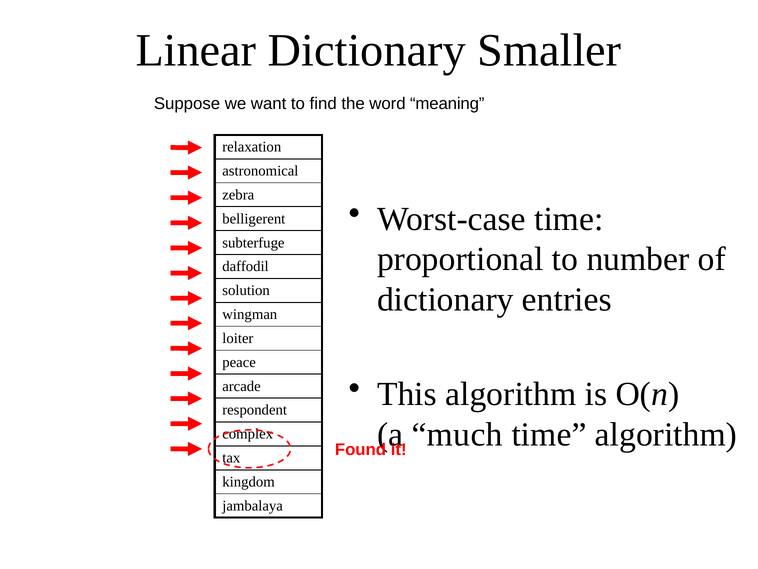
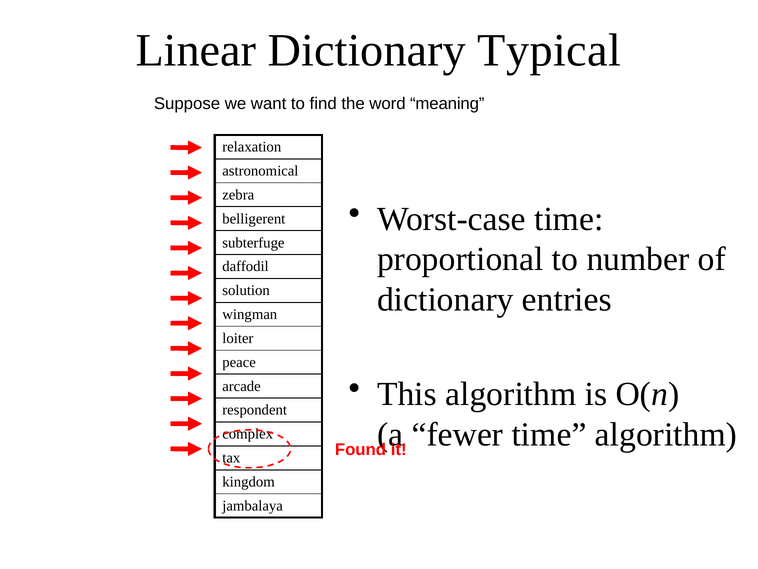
Smaller: Smaller -> Typical
much: much -> fewer
